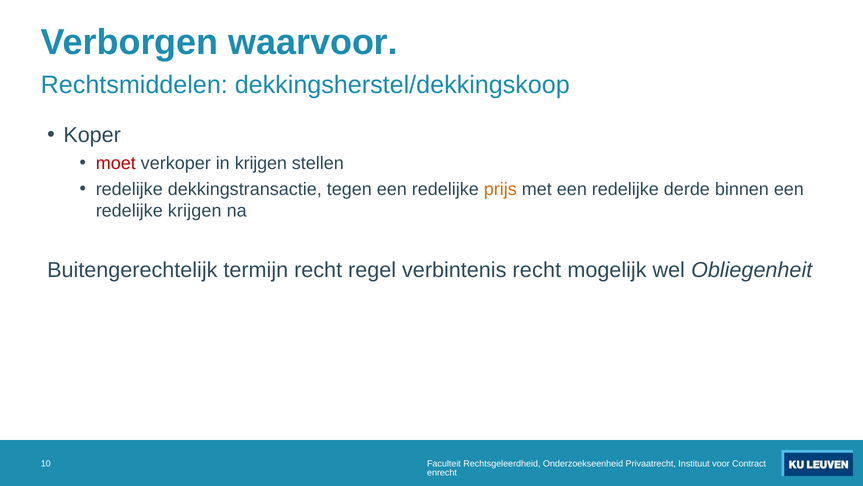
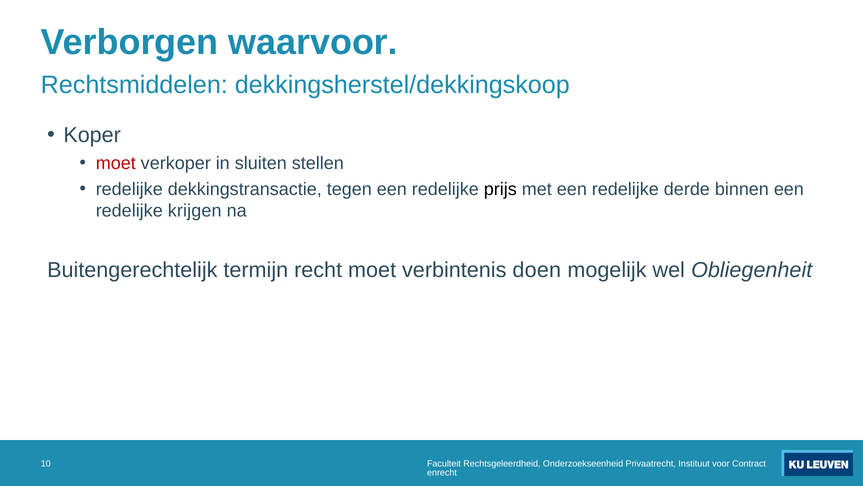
in krijgen: krijgen -> sluiten
prijs colour: orange -> black
recht regel: regel -> moet
verbintenis recht: recht -> doen
